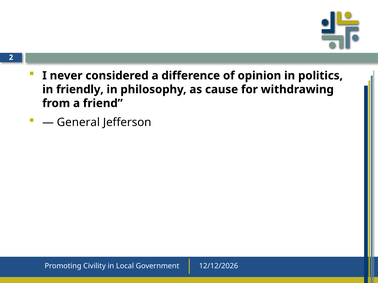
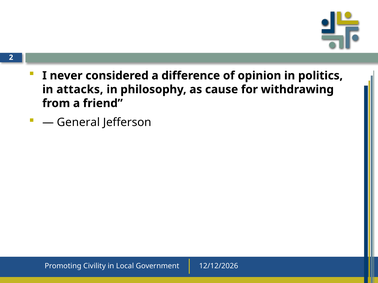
friendly: friendly -> attacks
